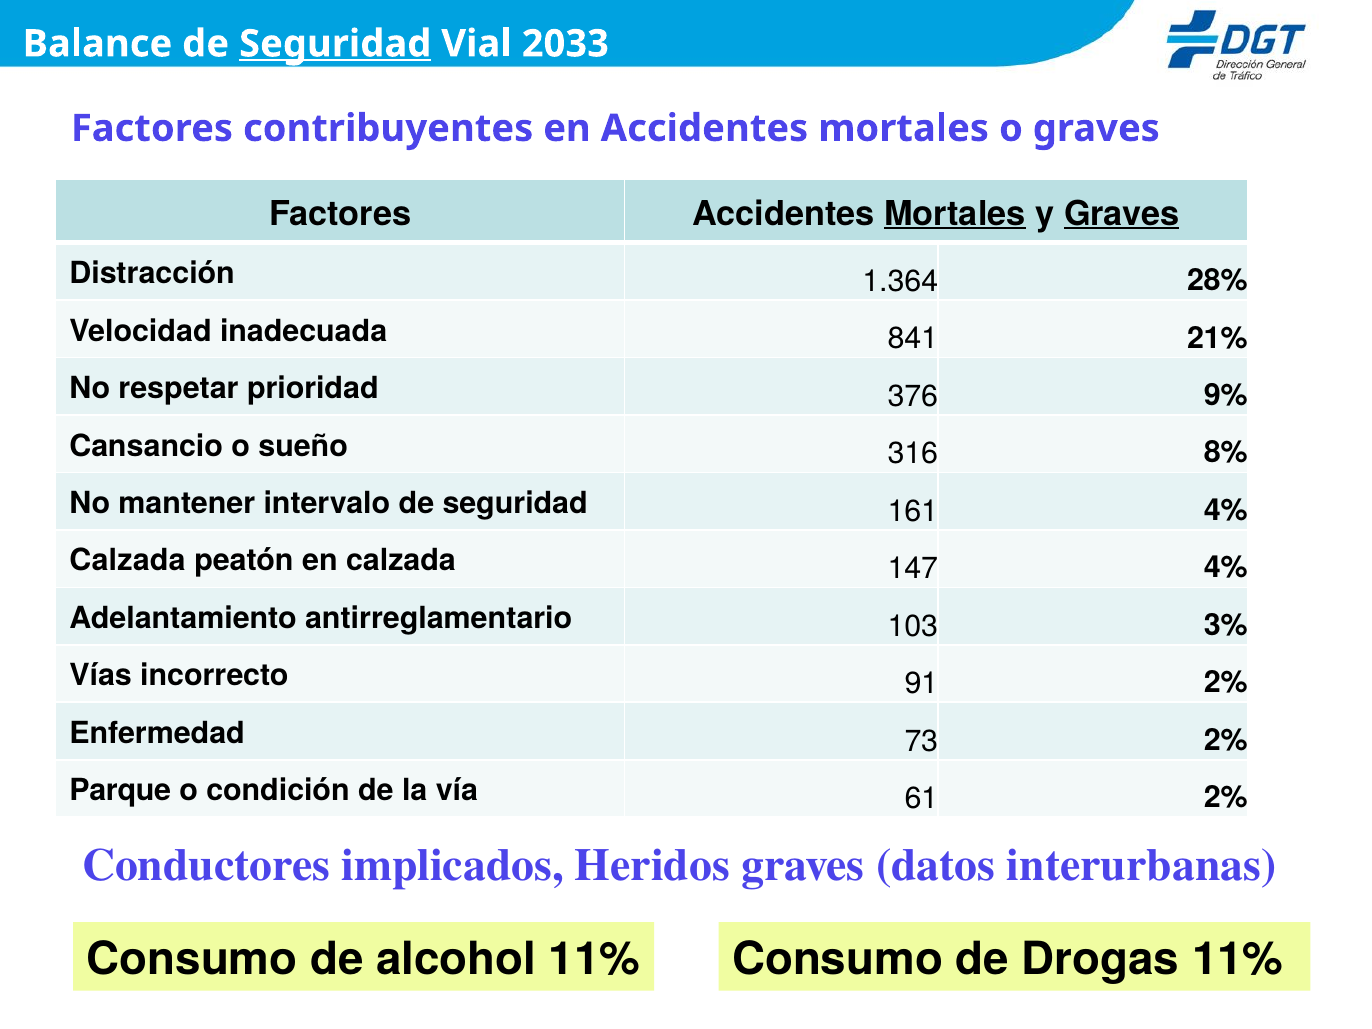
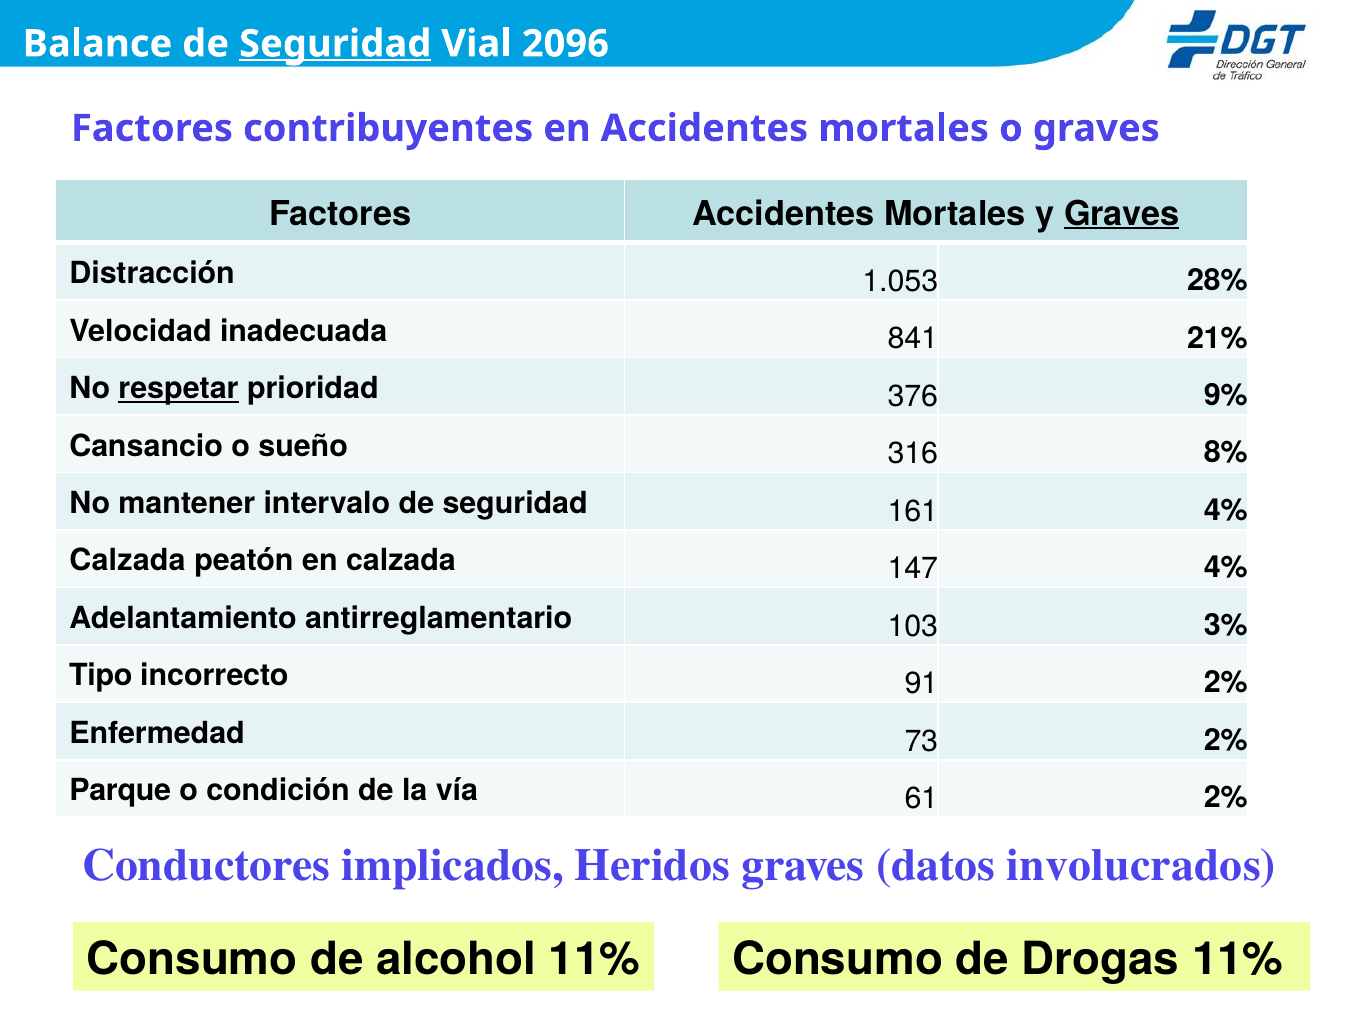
2033: 2033 -> 2096
Mortales at (955, 214) underline: present -> none
1.364: 1.364 -> 1.053
respetar underline: none -> present
Vías: Vías -> Tipo
interurbanas: interurbanas -> involucrados
